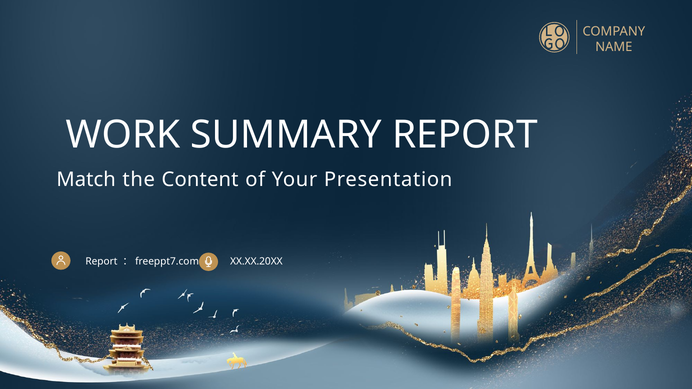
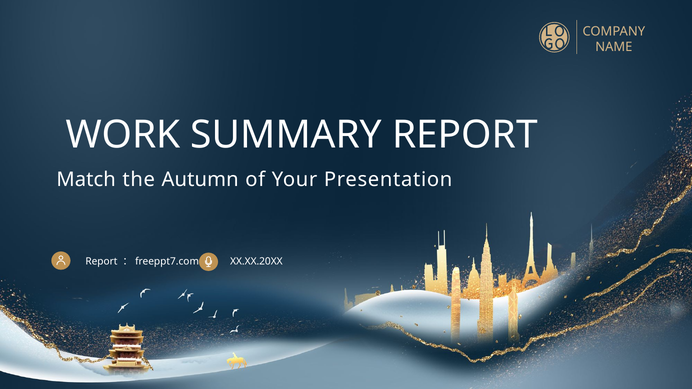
Content: Content -> Autumn
